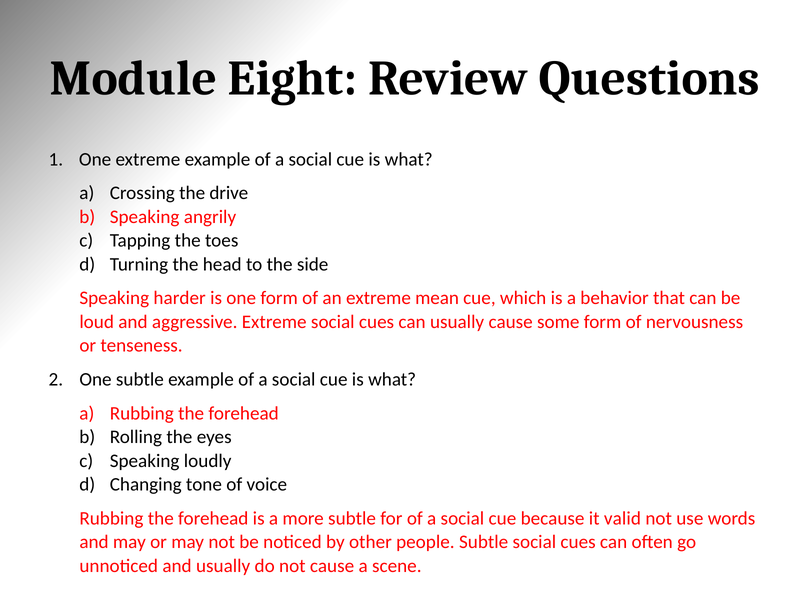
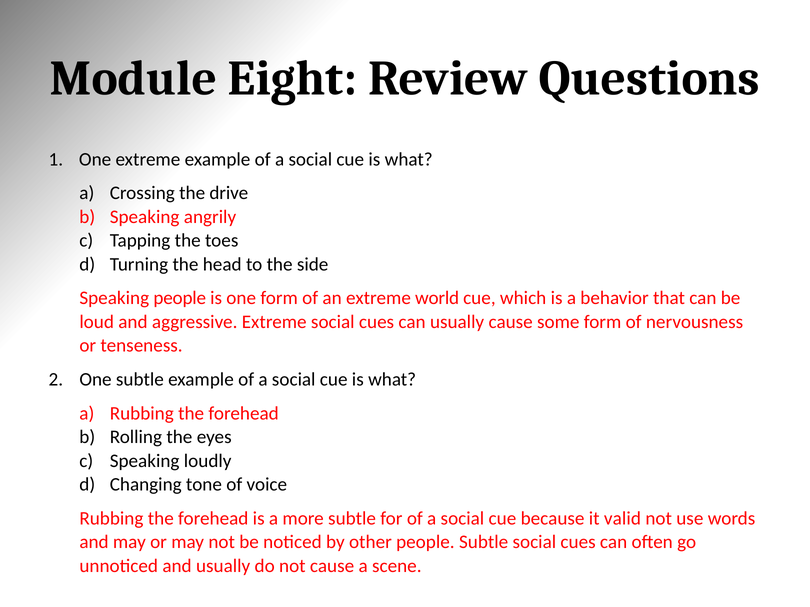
Speaking harder: harder -> people
mean: mean -> world
